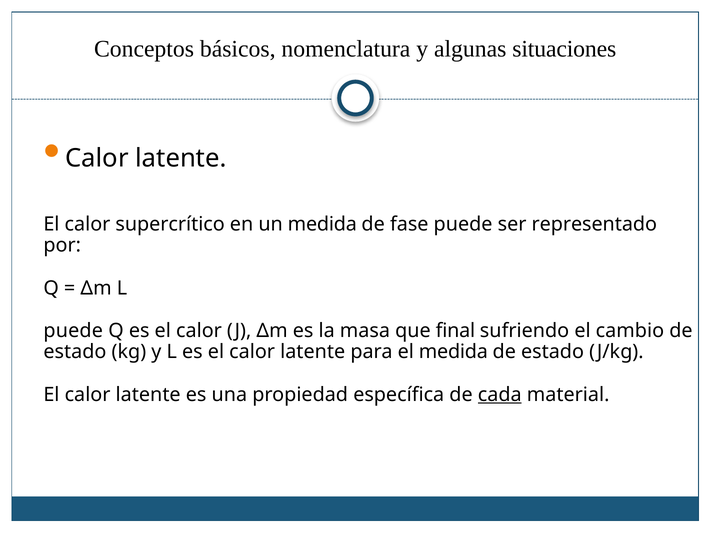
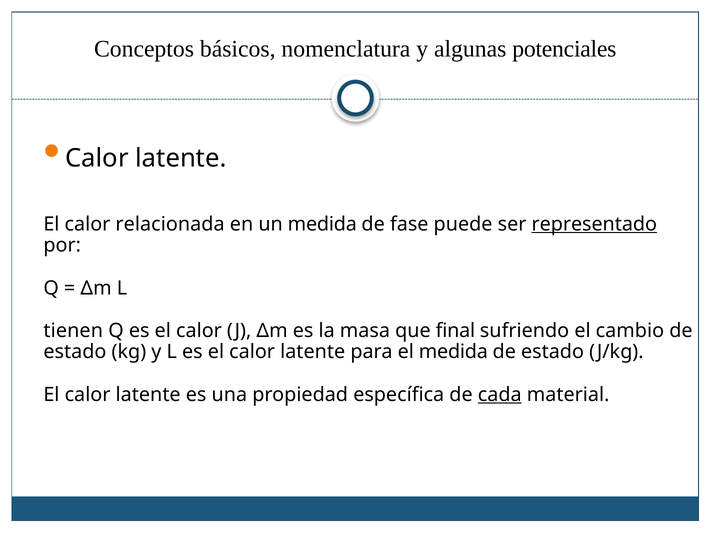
situaciones: situaciones -> potenciales
supercrítico: supercrítico -> relacionada
representado underline: none -> present
puede at (73, 331): puede -> tienen
